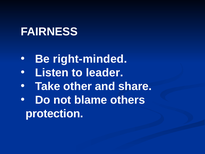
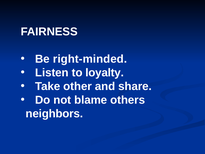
leader: leader -> loyalty
protection: protection -> neighbors
